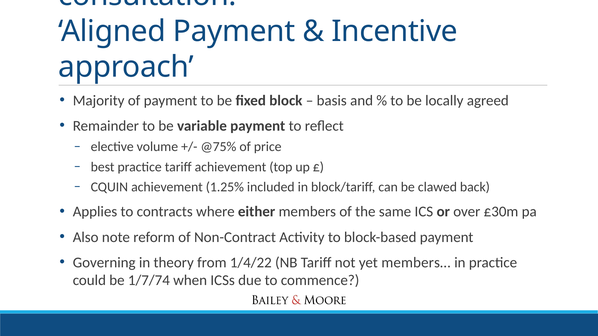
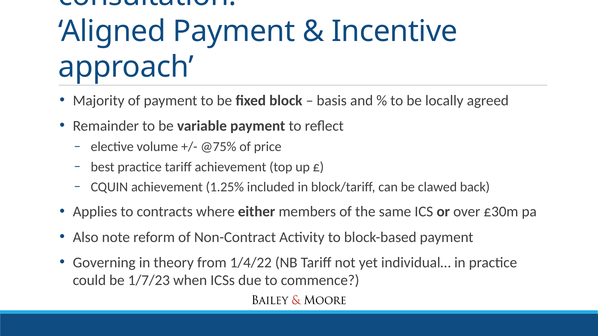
members…: members… -> individual…
1/7/74: 1/7/74 -> 1/7/23
